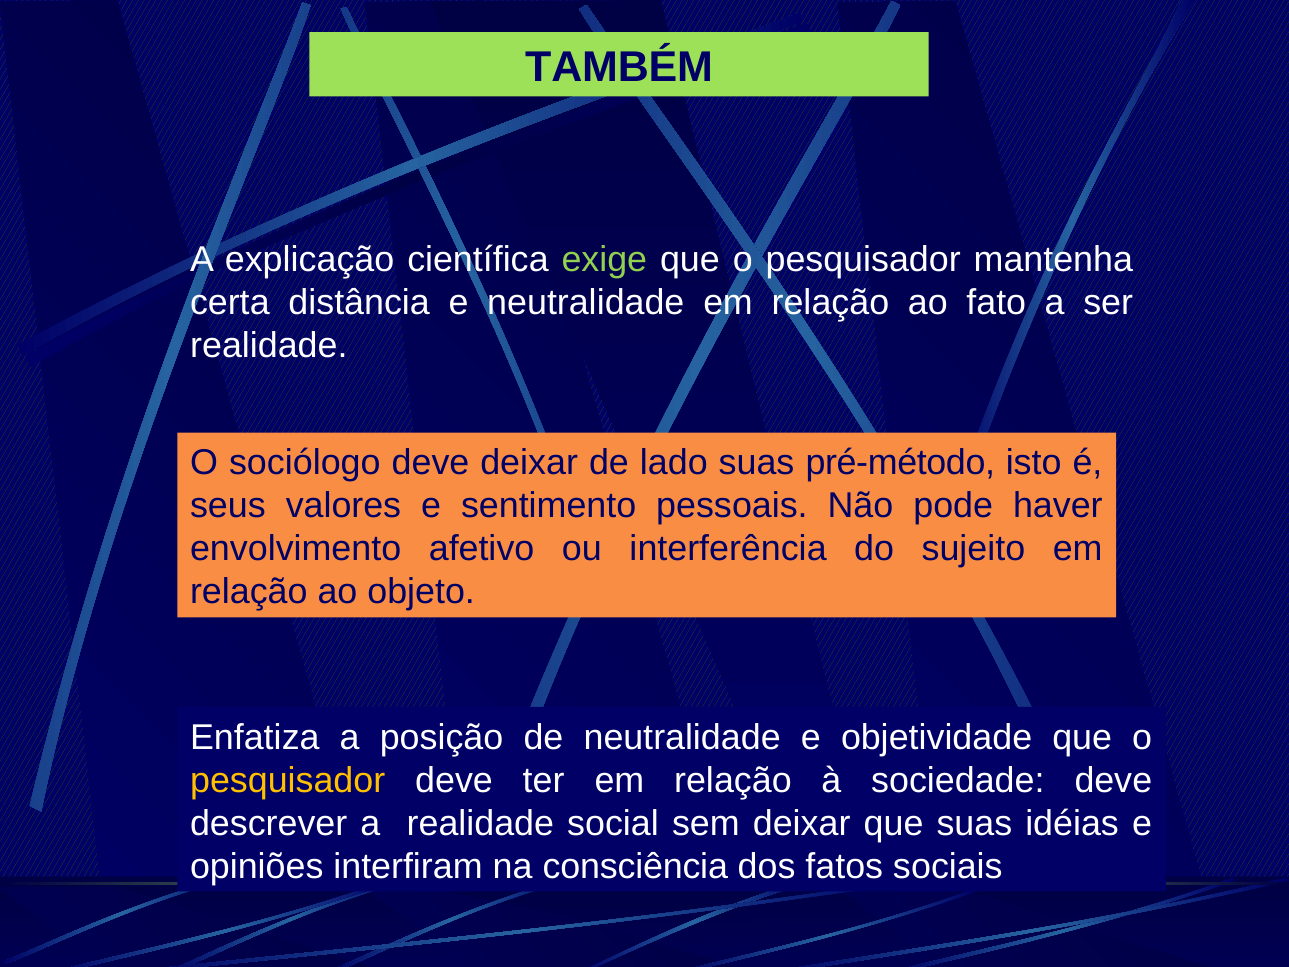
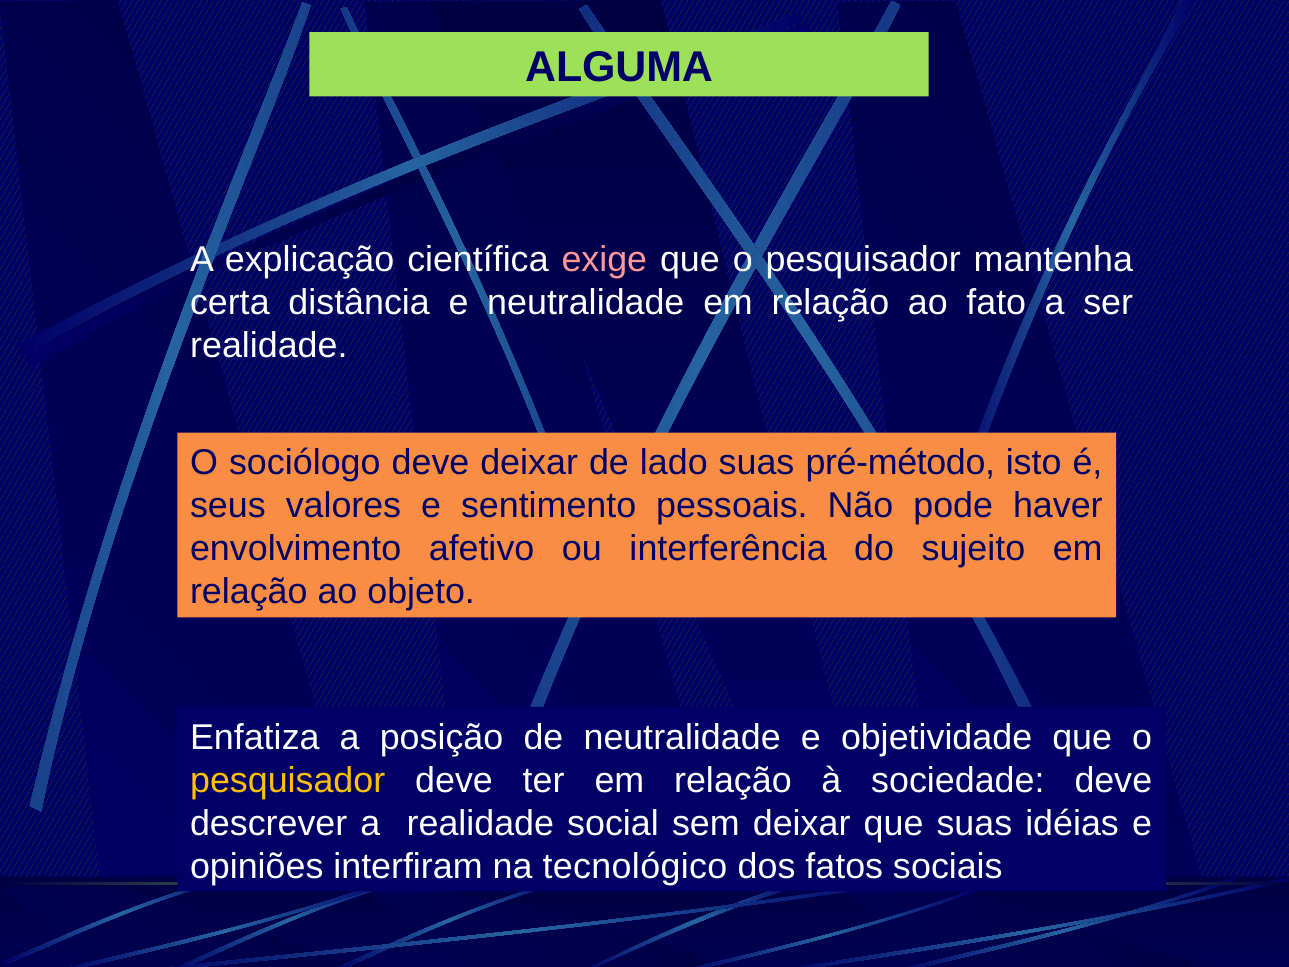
TAMBÉM: TAMBÉM -> ALGUMA
exige colour: light green -> pink
consciência: consciência -> tecnológico
